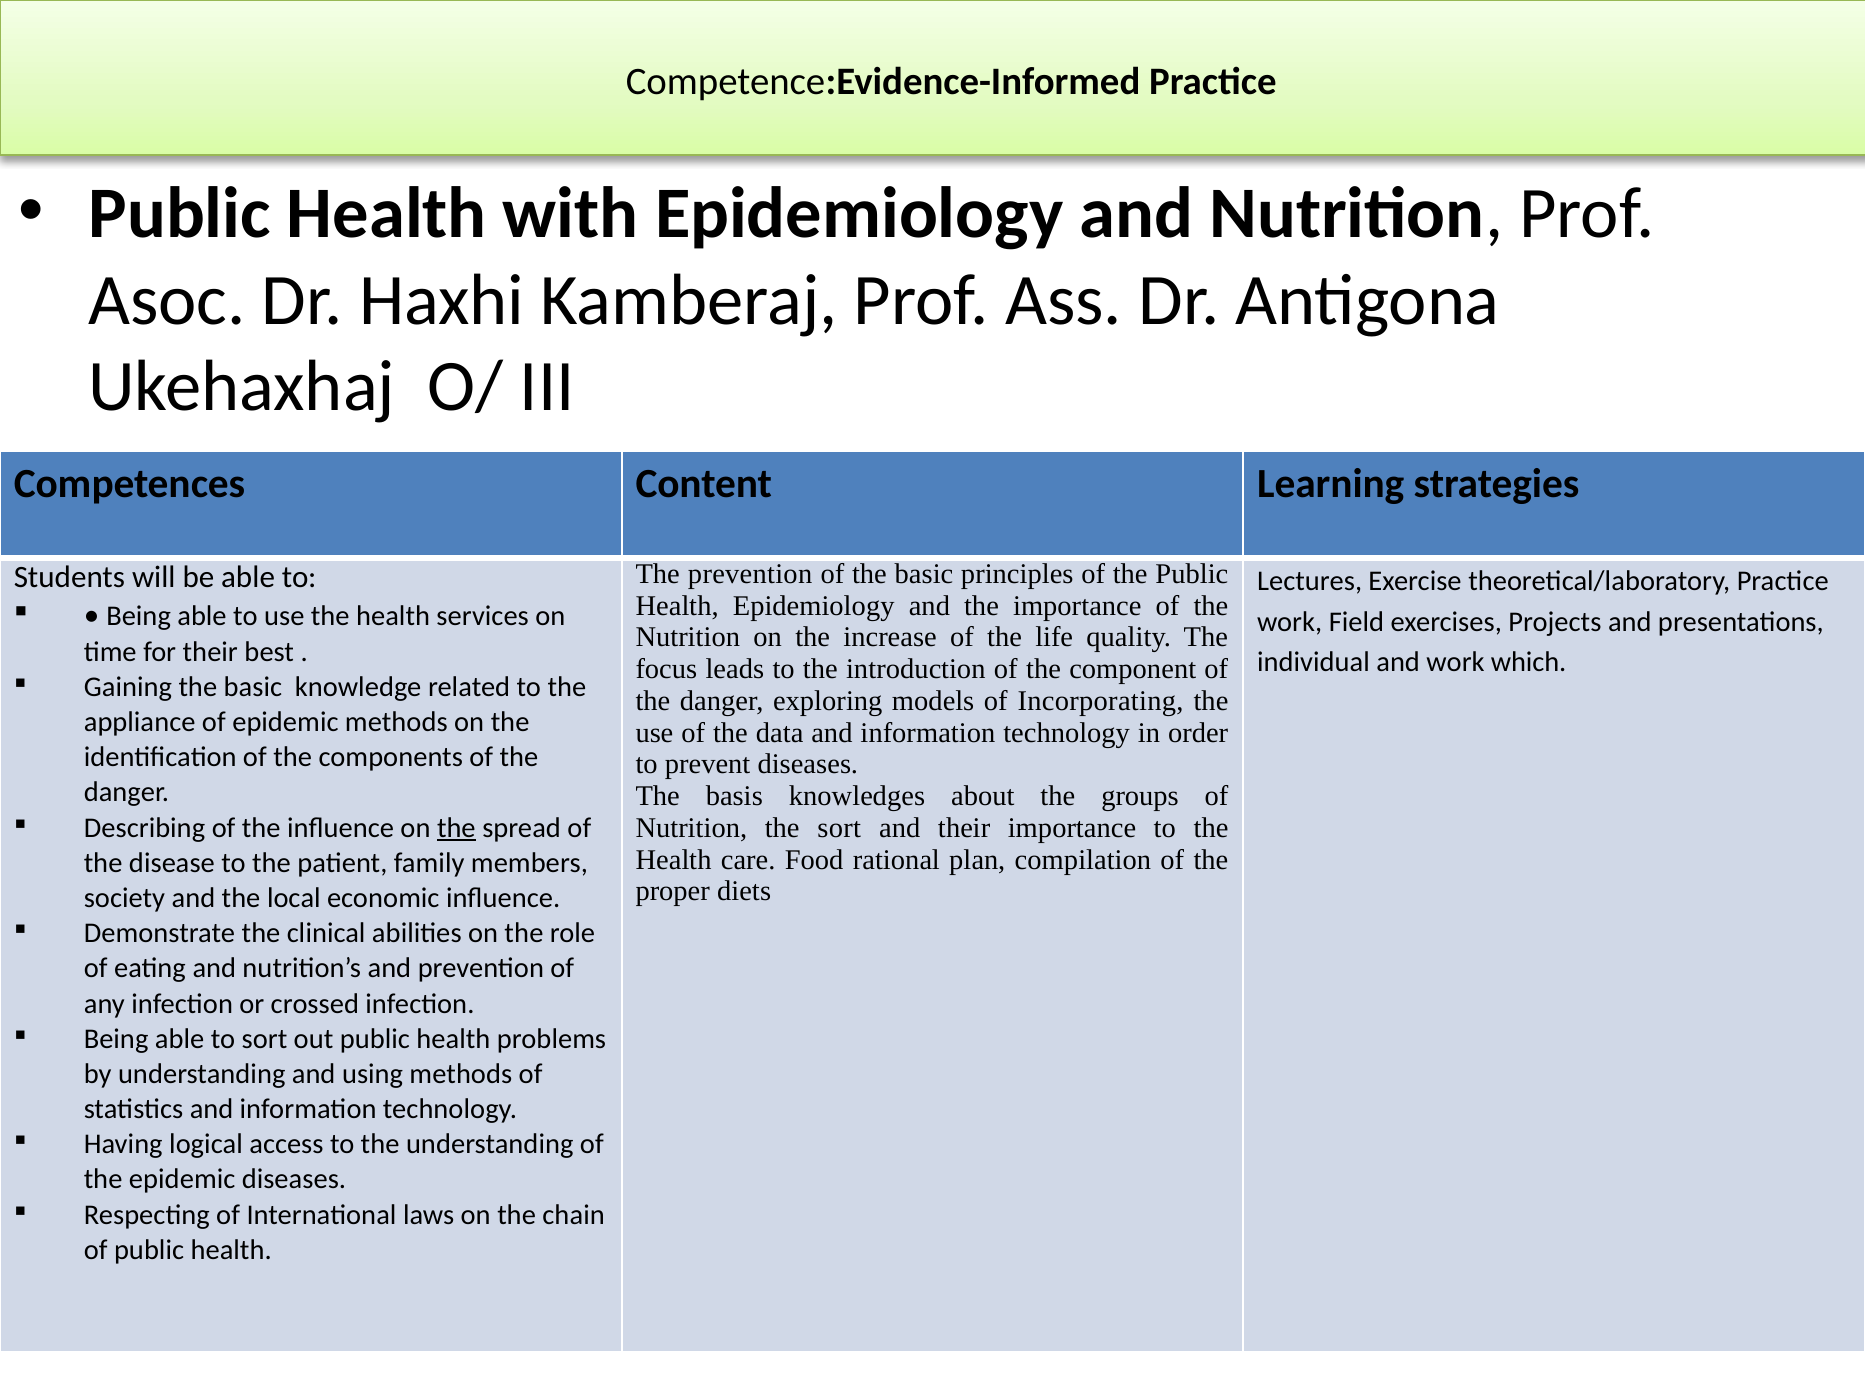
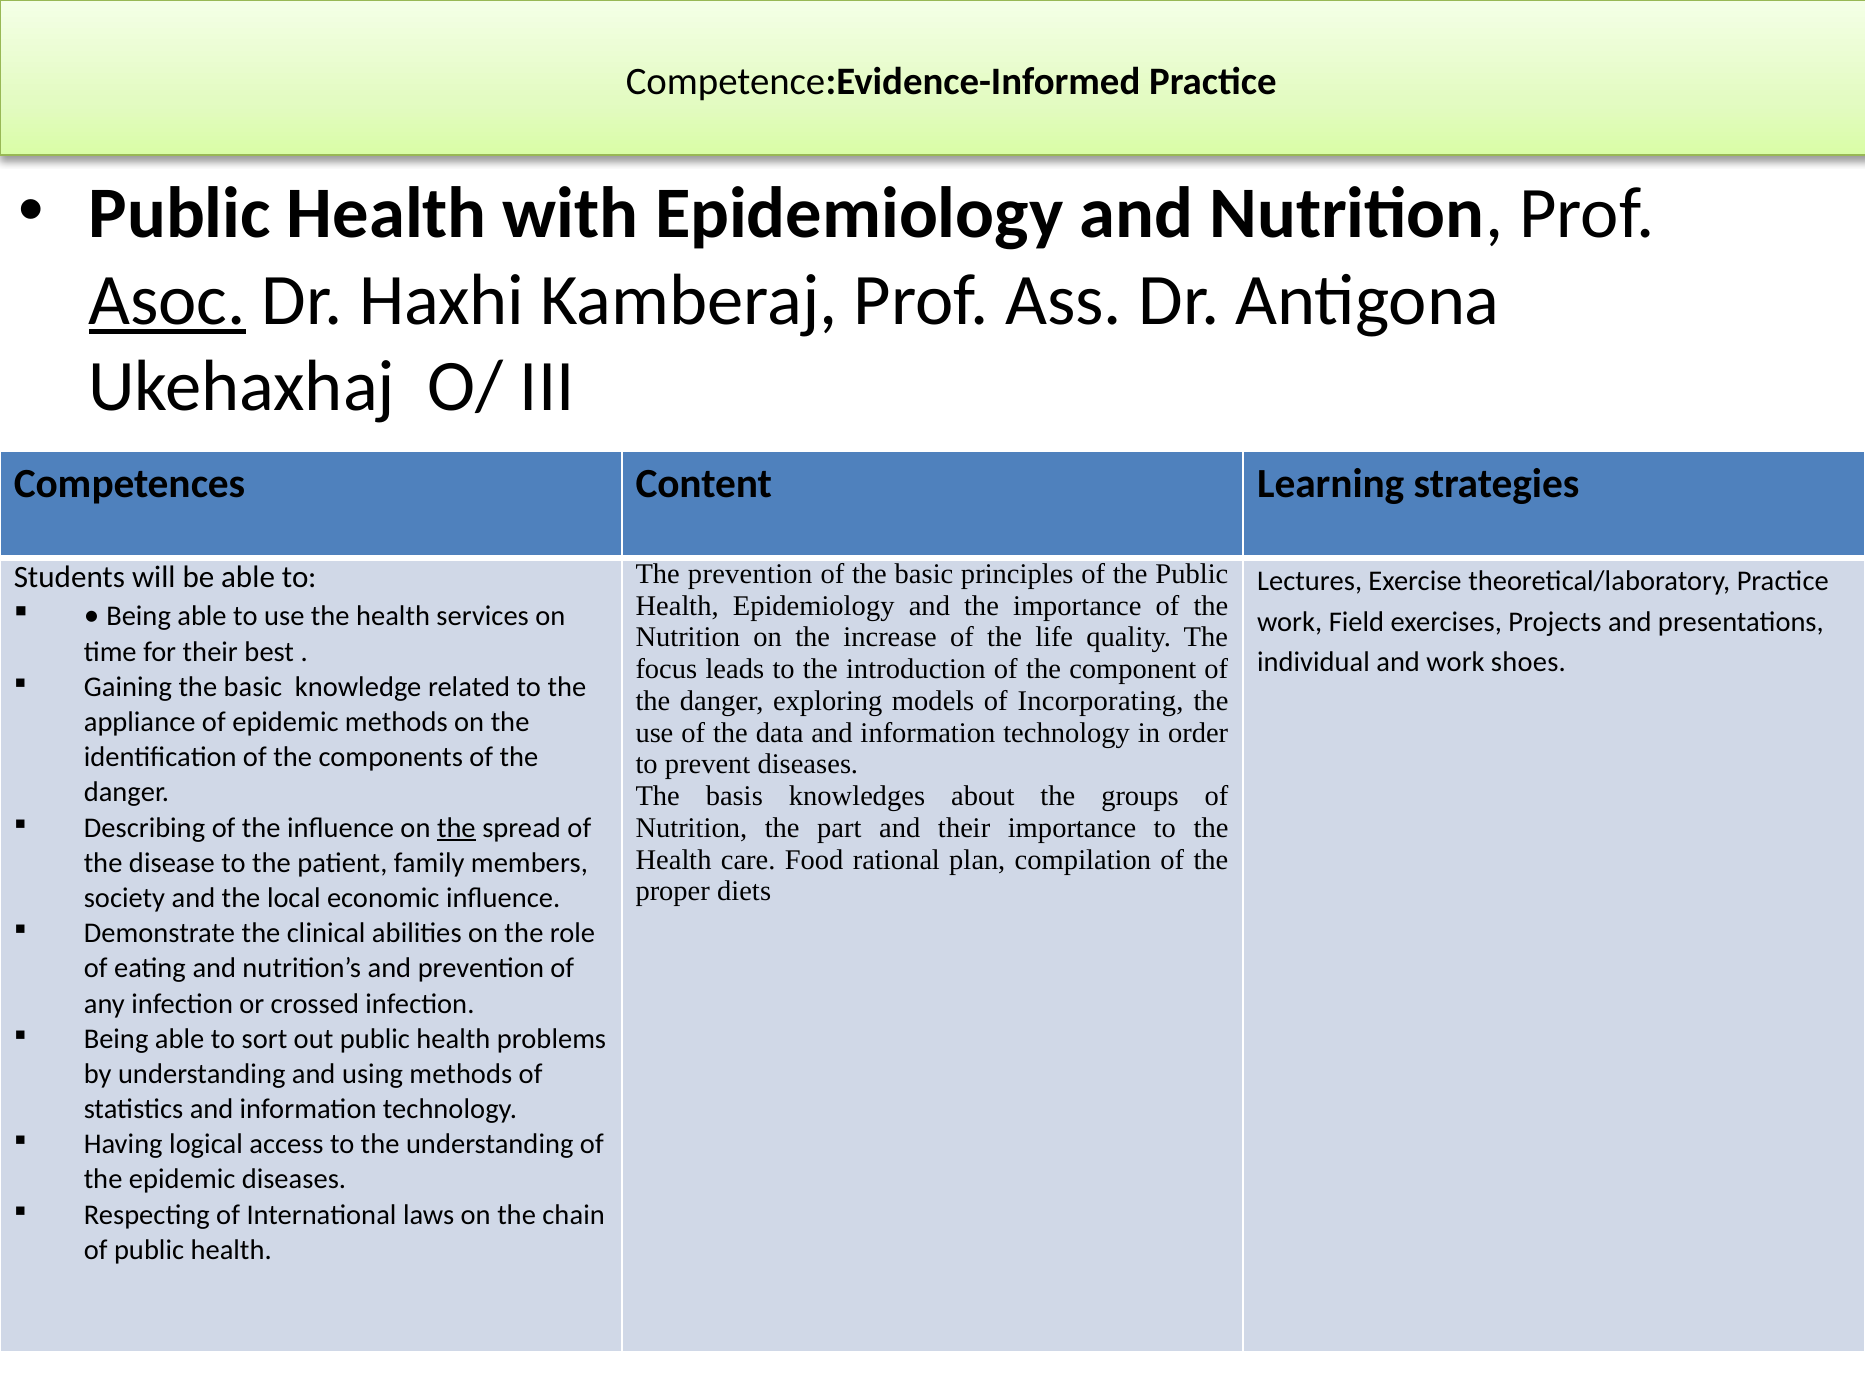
Asoc underline: none -> present
which: which -> shoes
the sort: sort -> part
